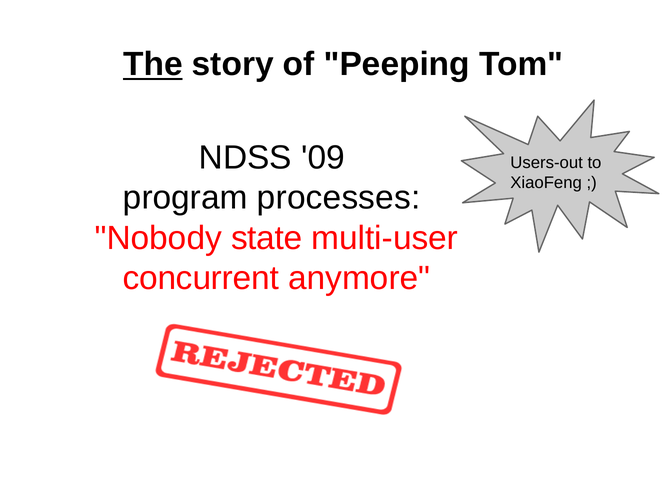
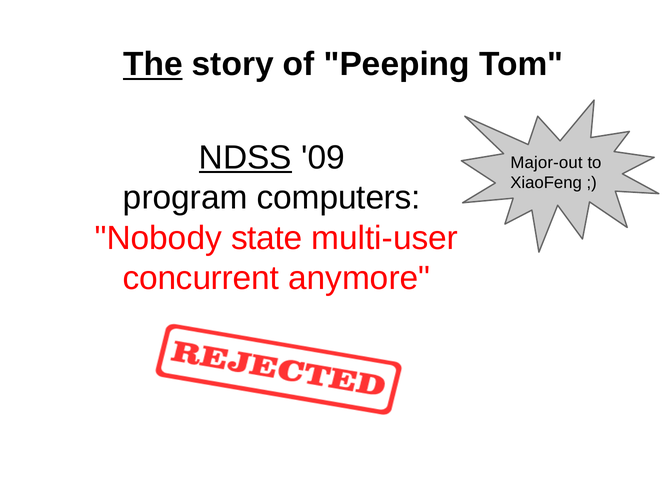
NDSS underline: none -> present
Users-out: Users-out -> Major-out
processes: processes -> computers
